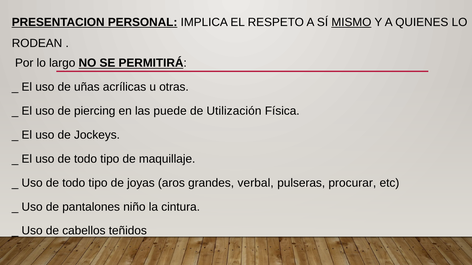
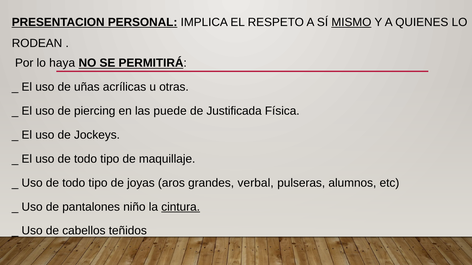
largo: largo -> haya
Utilización: Utilización -> Justificada
procurar: procurar -> alumnos
cintura underline: none -> present
